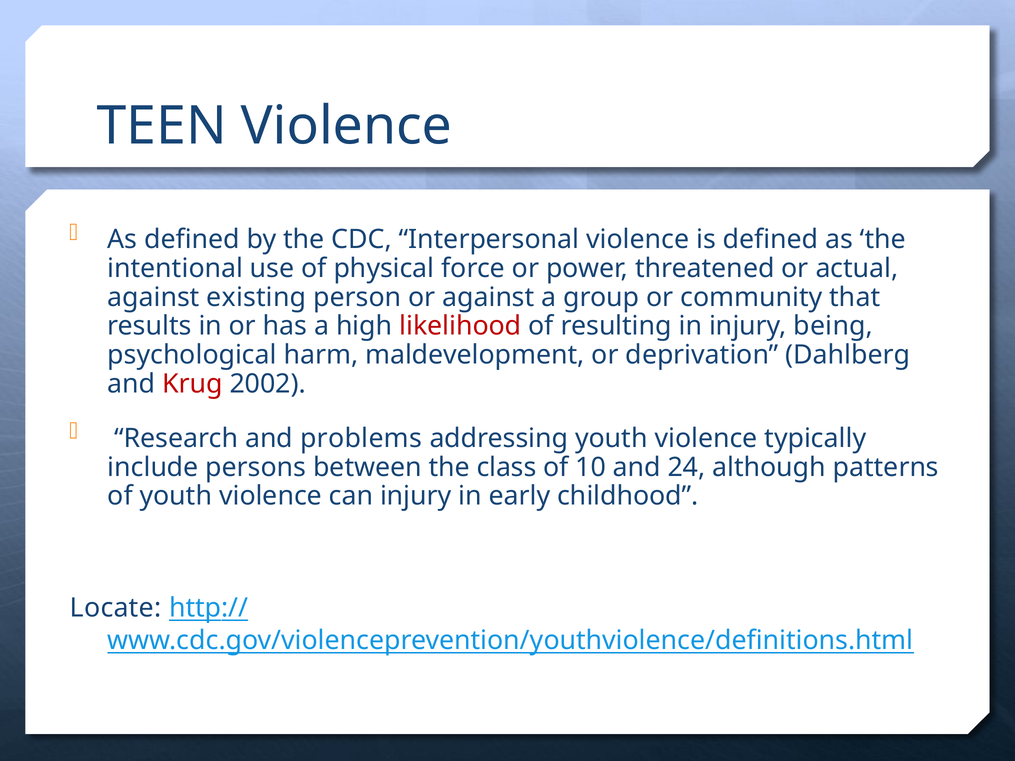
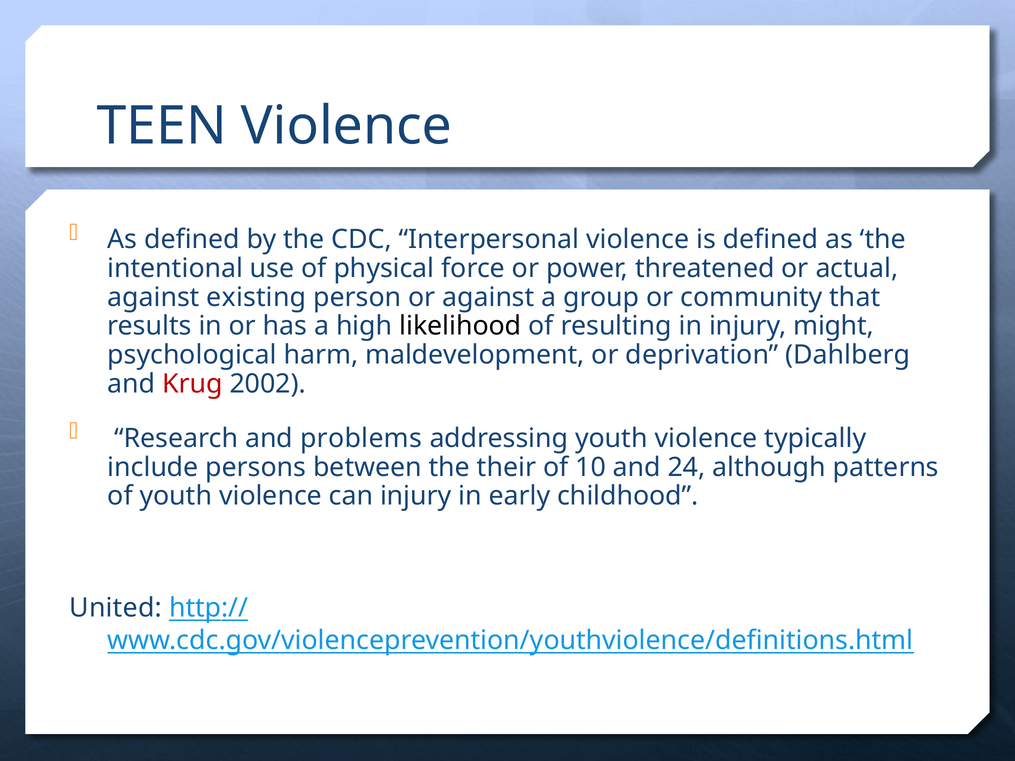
likelihood colour: red -> black
being: being -> might
class: class -> their
Locate: Locate -> United
